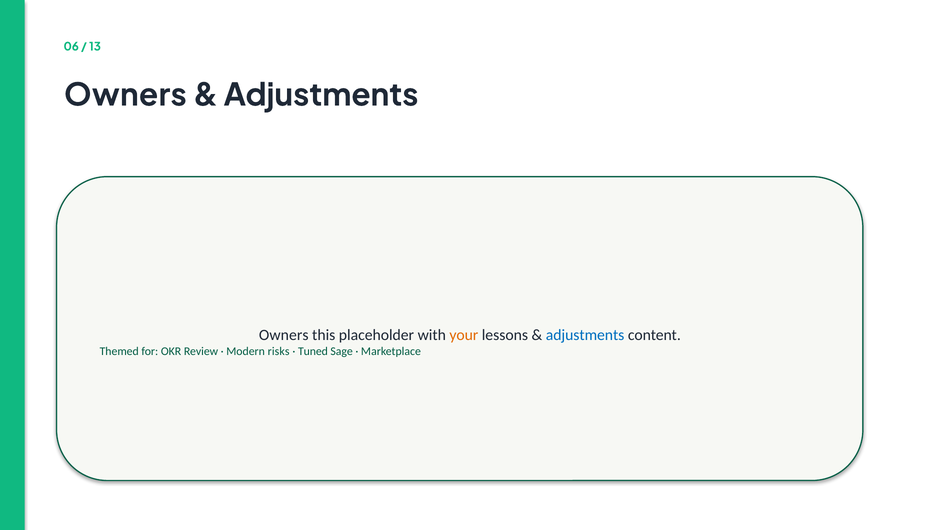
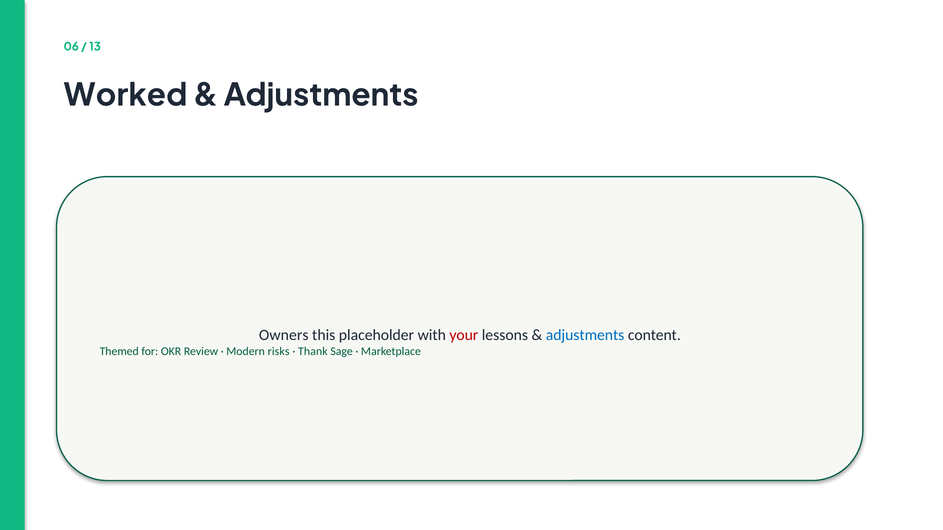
Owners at (125, 95): Owners -> Worked
your colour: orange -> red
Tuned: Tuned -> Thank
